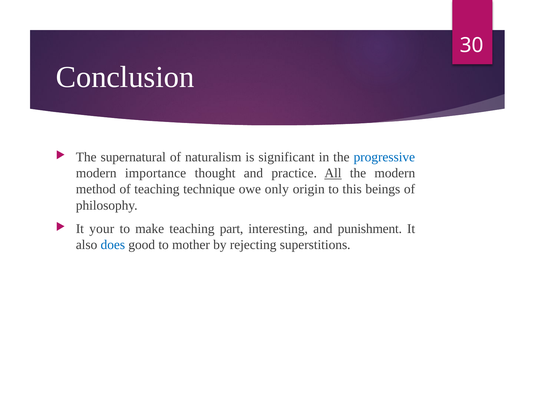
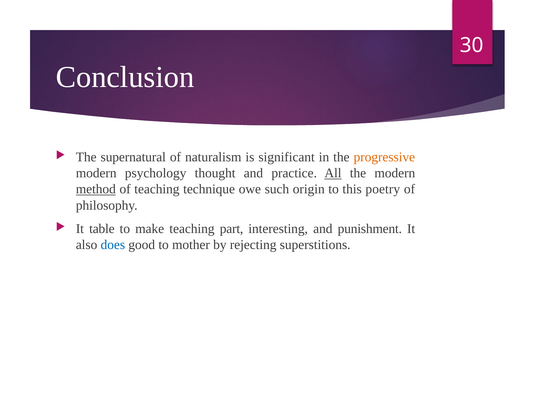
progressive colour: blue -> orange
importance: importance -> psychology
method underline: none -> present
only: only -> such
beings: beings -> poetry
your: your -> table
